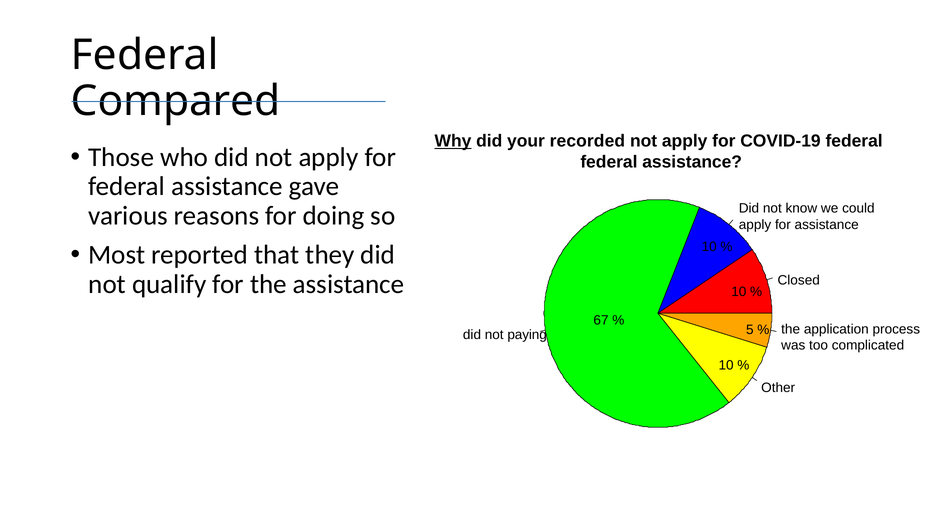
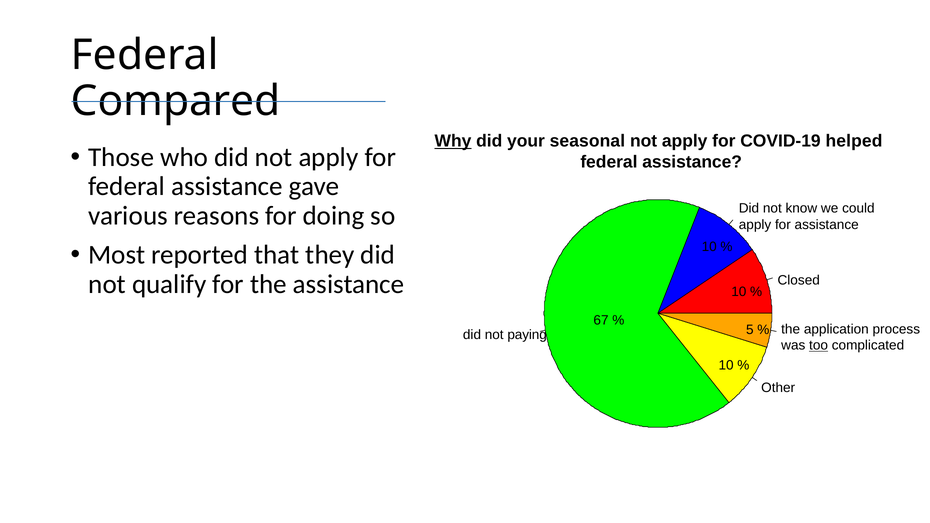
recorded: recorded -> seasonal
COVID-19 federal: federal -> helped
too underline: none -> present
